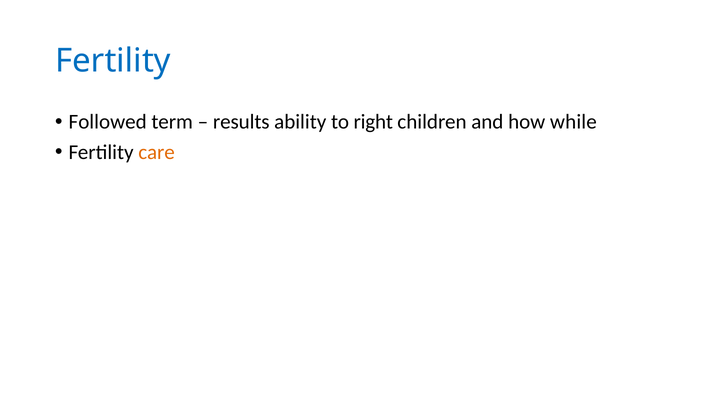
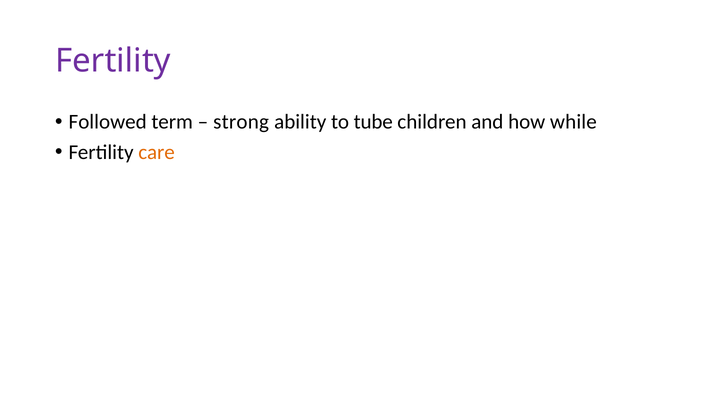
Fertility at (113, 61) colour: blue -> purple
results: results -> strong
right: right -> tube
